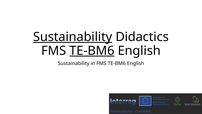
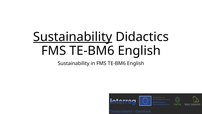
TE-BM6 at (92, 50) underline: present -> none
